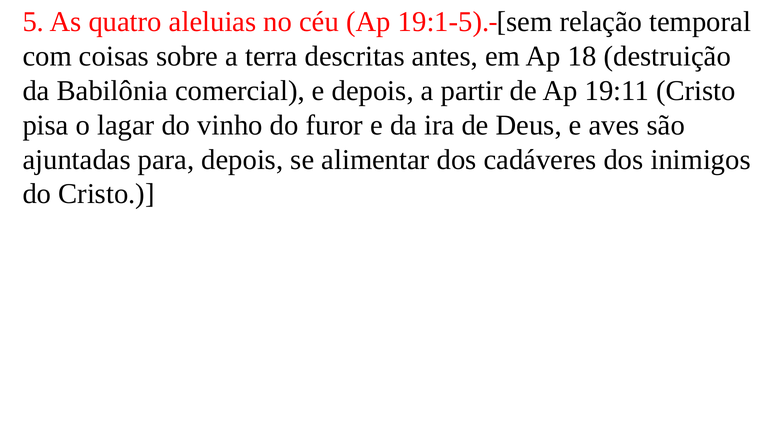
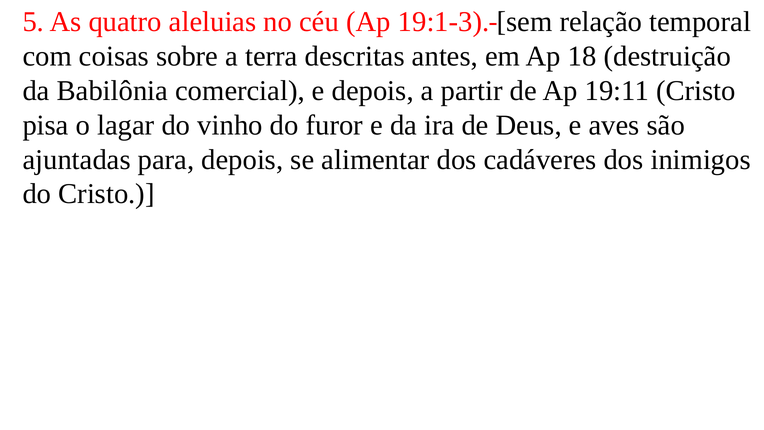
19:1-5: 19:1-5 -> 19:1-3
